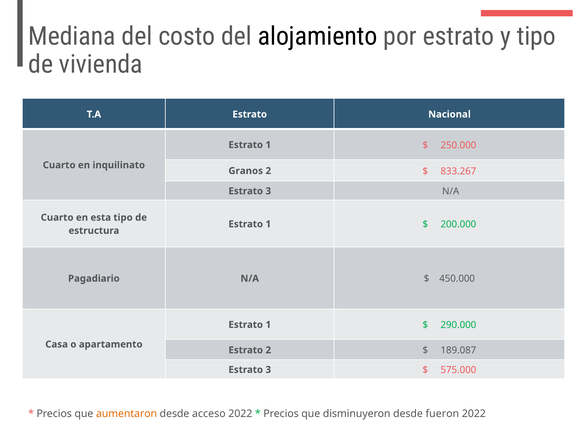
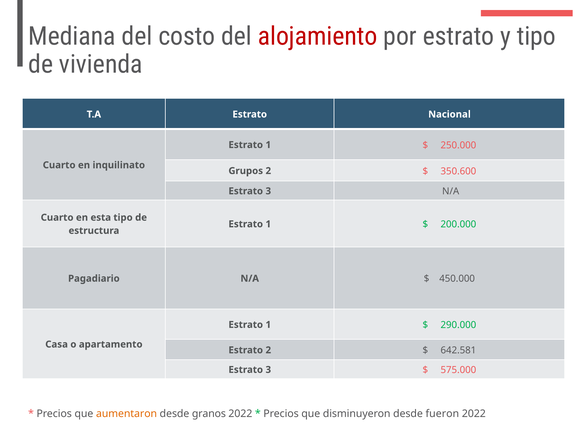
alojamiento colour: black -> red
Granos: Granos -> Grupos
833.267: 833.267 -> 350.600
189.087: 189.087 -> 642.581
acceso: acceso -> granos
